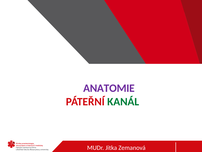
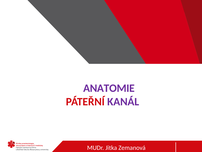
KANÁL colour: green -> purple
